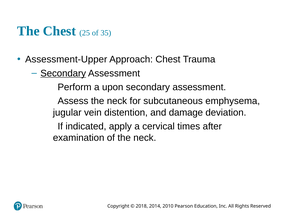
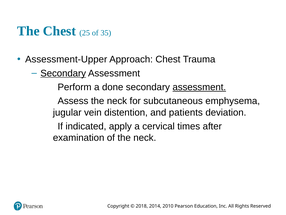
upon: upon -> done
assessment at (199, 87) underline: none -> present
damage: damage -> patients
